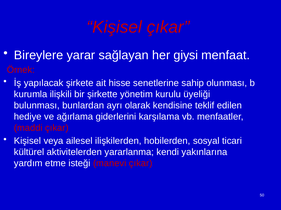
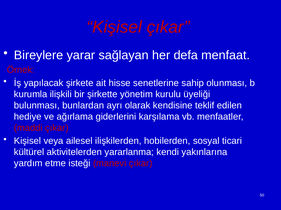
giysi: giysi -> defa
